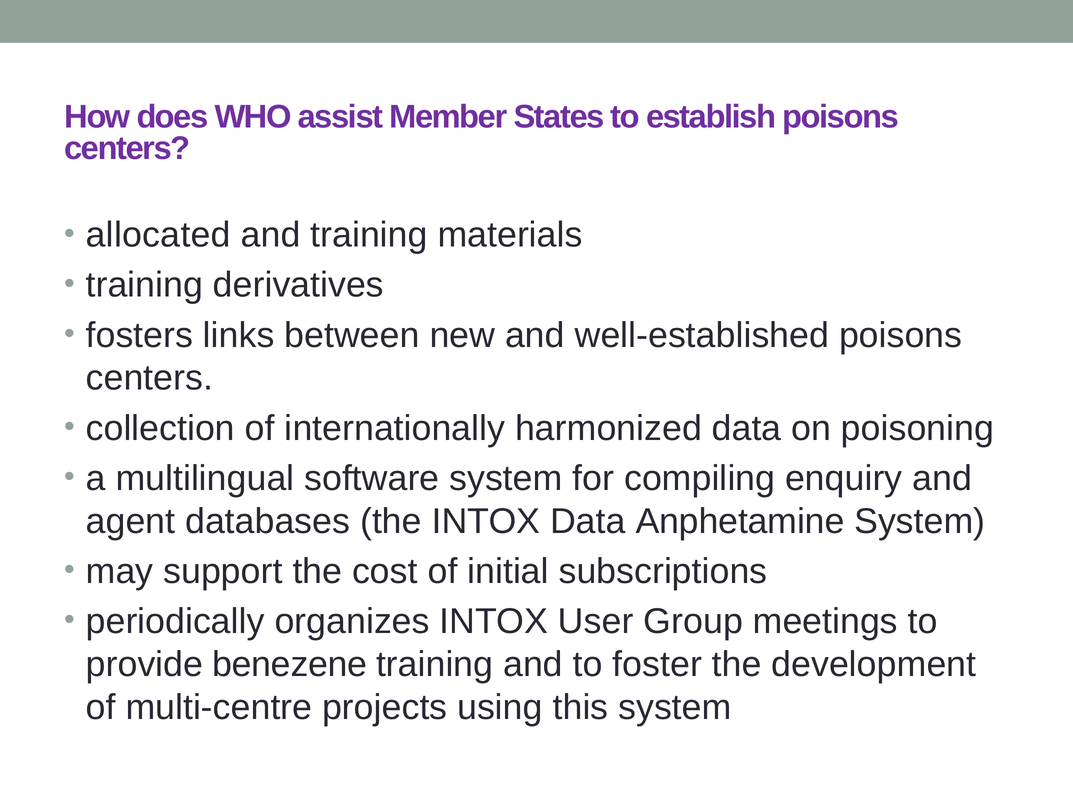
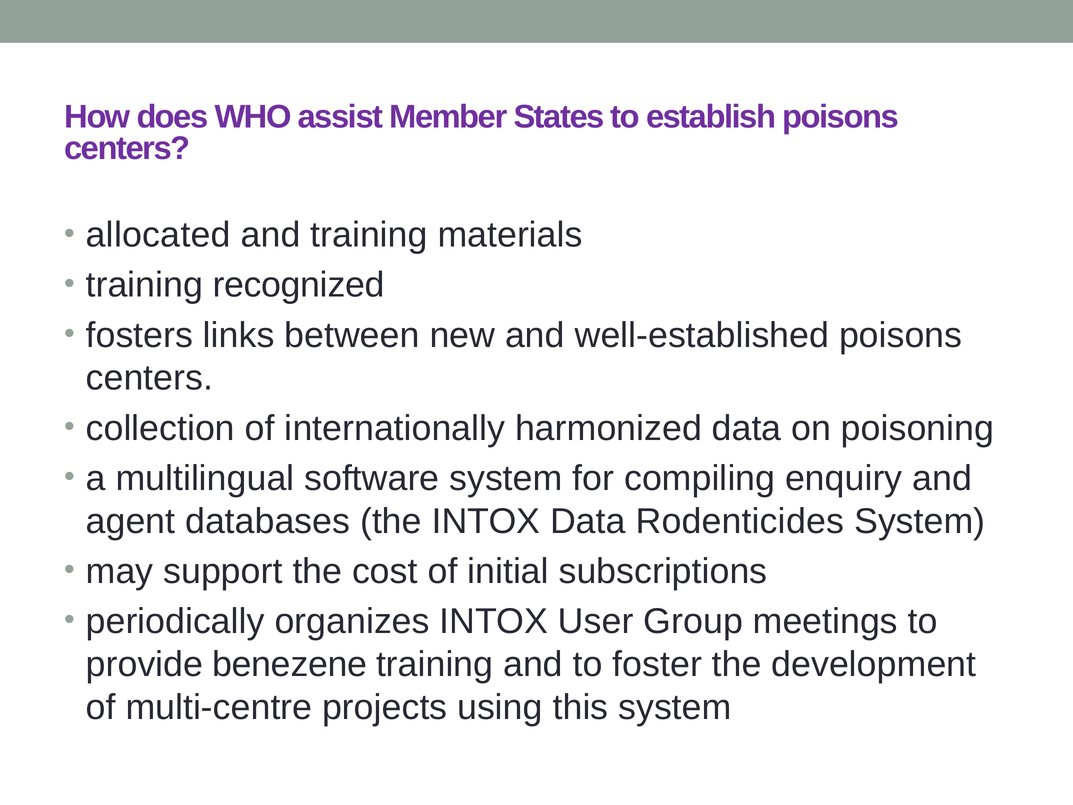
derivatives: derivatives -> recognized
Anphetamine: Anphetamine -> Rodenticides
